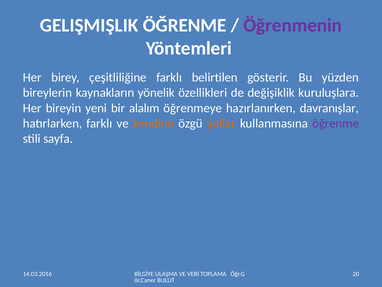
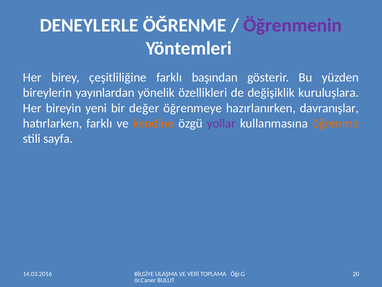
GELIŞMIŞLIK: GELIŞMIŞLIK -> DENEYLERLE
belirtilen: belirtilen -> başından
kaynakların: kaynakların -> yayınlardan
alalım: alalım -> değer
yollar colour: orange -> purple
öğrenme at (336, 123) colour: purple -> orange
